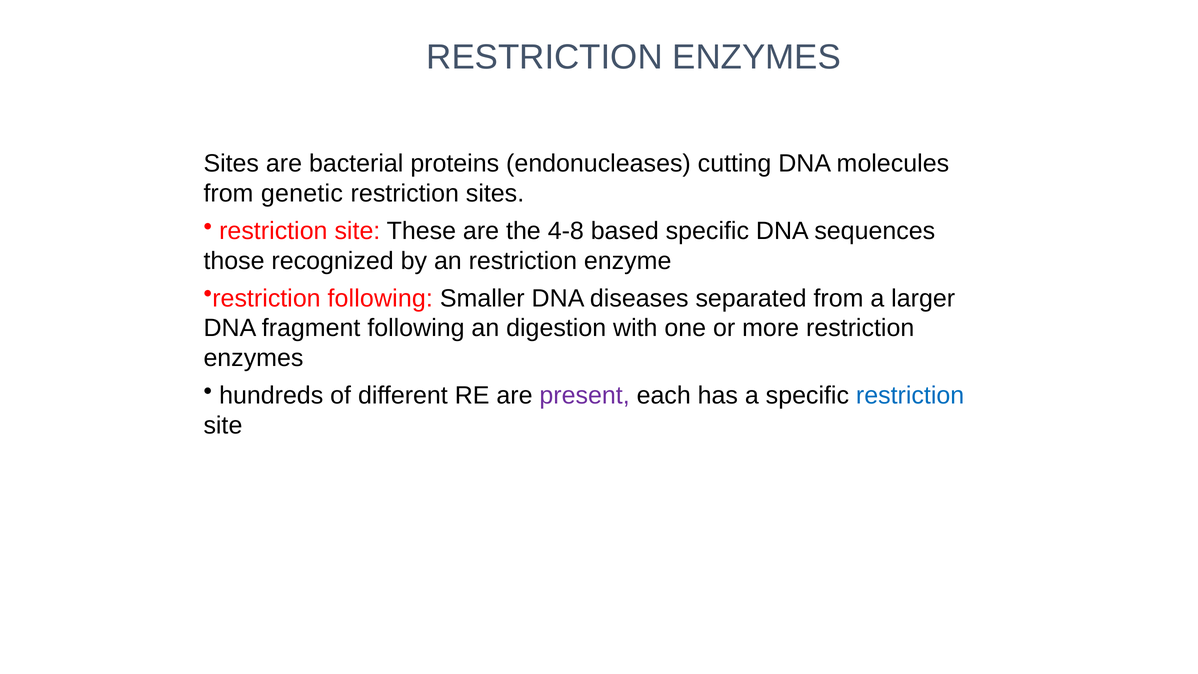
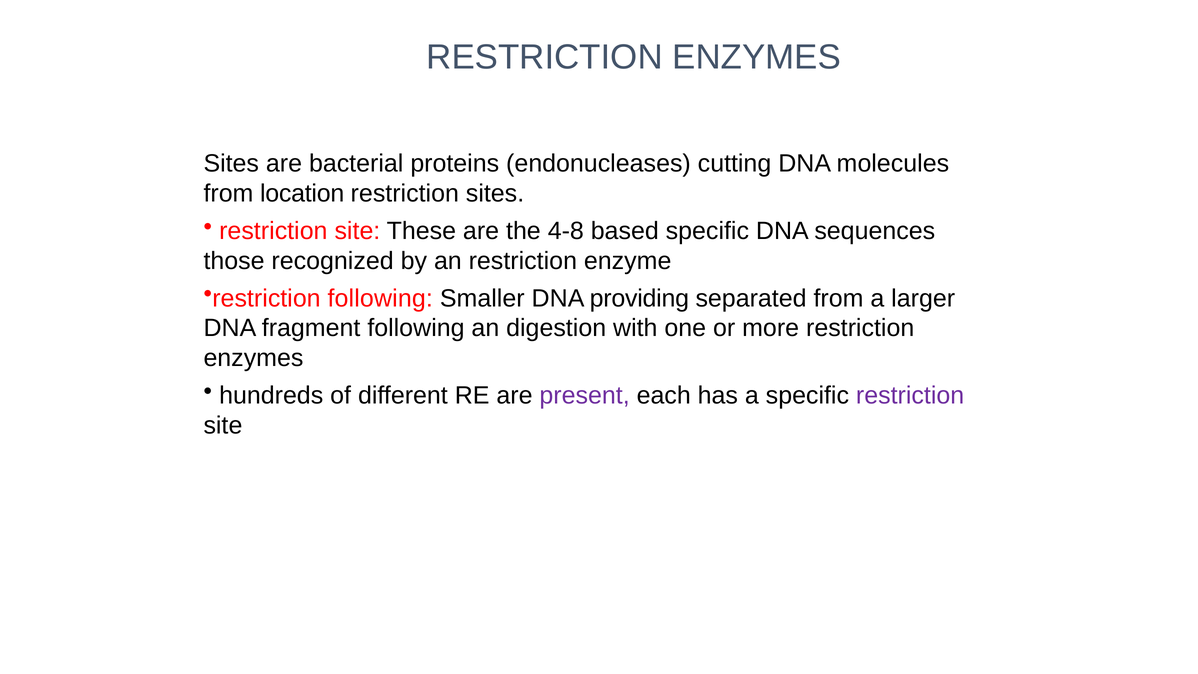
genetic: genetic -> location
diseases: diseases -> providing
restriction at (910, 396) colour: blue -> purple
